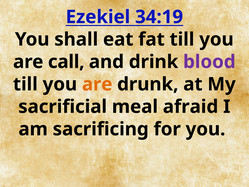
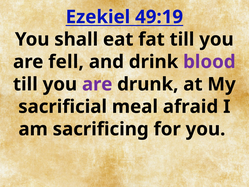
34:19: 34:19 -> 49:19
call: call -> fell
are at (97, 84) colour: orange -> purple
